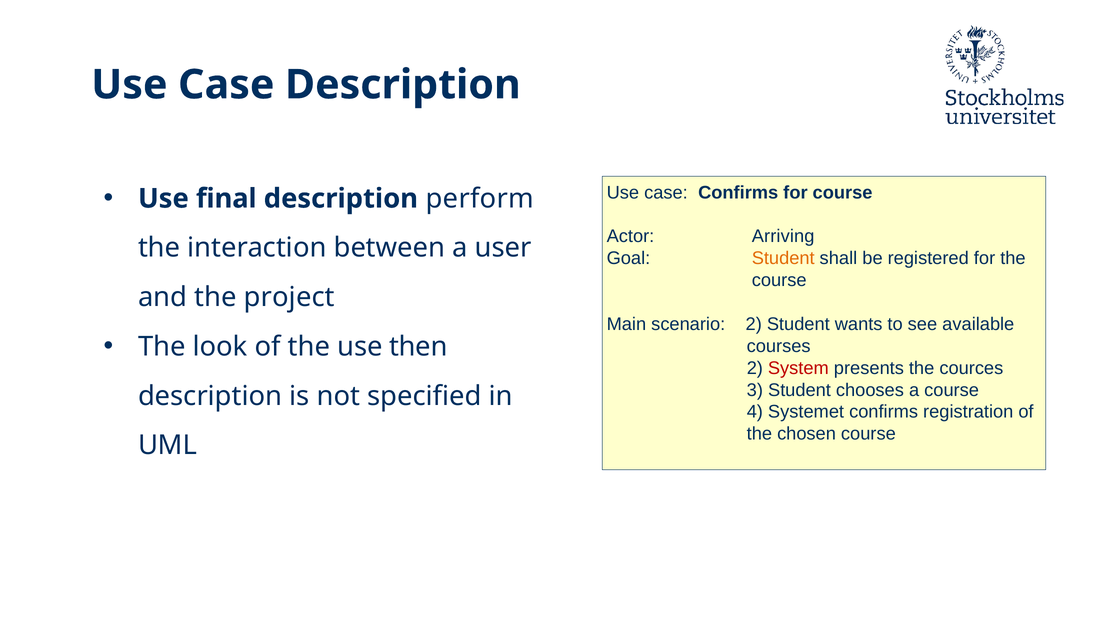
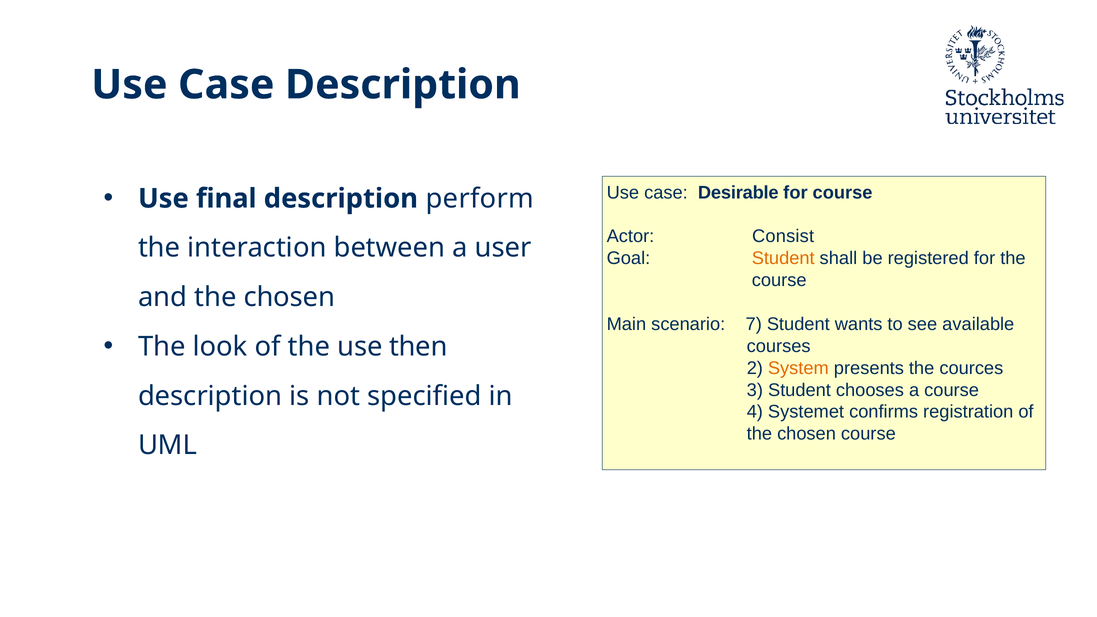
case Confirms: Confirms -> Desirable
Arriving: Arriving -> Consist
and the project: project -> chosen
scenario 2: 2 -> 7
System colour: red -> orange
